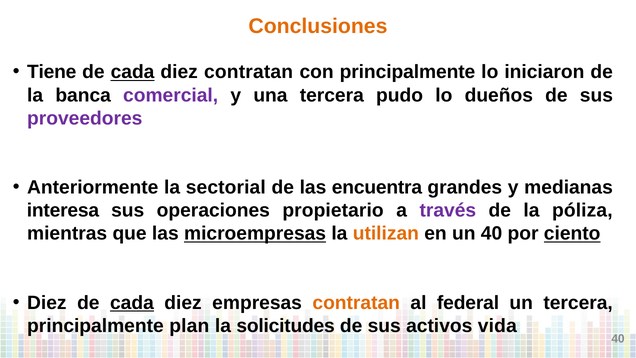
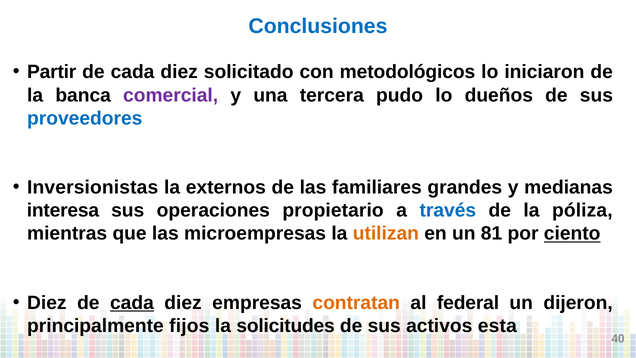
Conclusiones colour: orange -> blue
Tiene: Tiene -> Partir
cada at (133, 72) underline: present -> none
diez contratan: contratan -> solicitado
con principalmente: principalmente -> metodológicos
proveedores colour: purple -> blue
Anteriormente: Anteriormente -> Inversionistas
sectorial: sectorial -> externos
encuentra: encuentra -> familiares
través colour: purple -> blue
microempresas underline: present -> none
un 40: 40 -> 81
un tercera: tercera -> dijeron
plan: plan -> fijos
vida: vida -> esta
